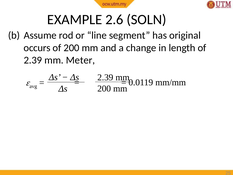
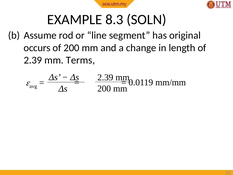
2.6: 2.6 -> 8.3
Meter: Meter -> Terms
